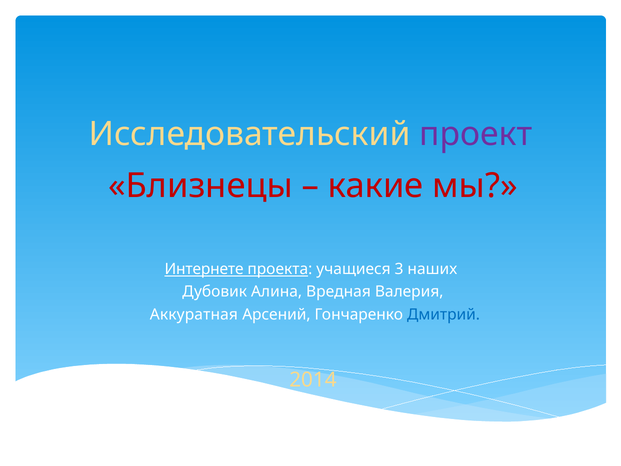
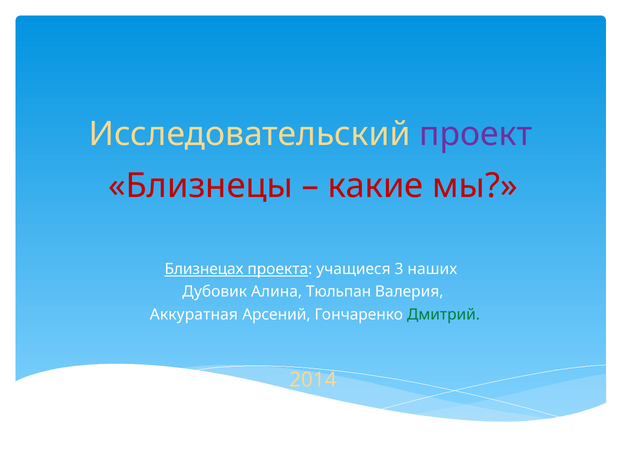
Интернете: Интернете -> Близнецах
Вредная: Вредная -> Тюльпан
Дмитрий colour: blue -> green
